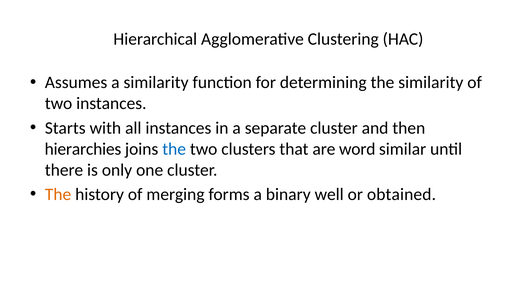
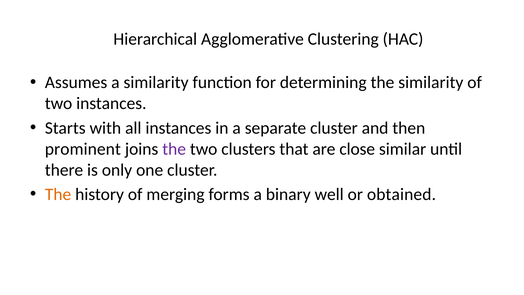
hierarchies: hierarchies -> prominent
the at (174, 149) colour: blue -> purple
word: word -> close
